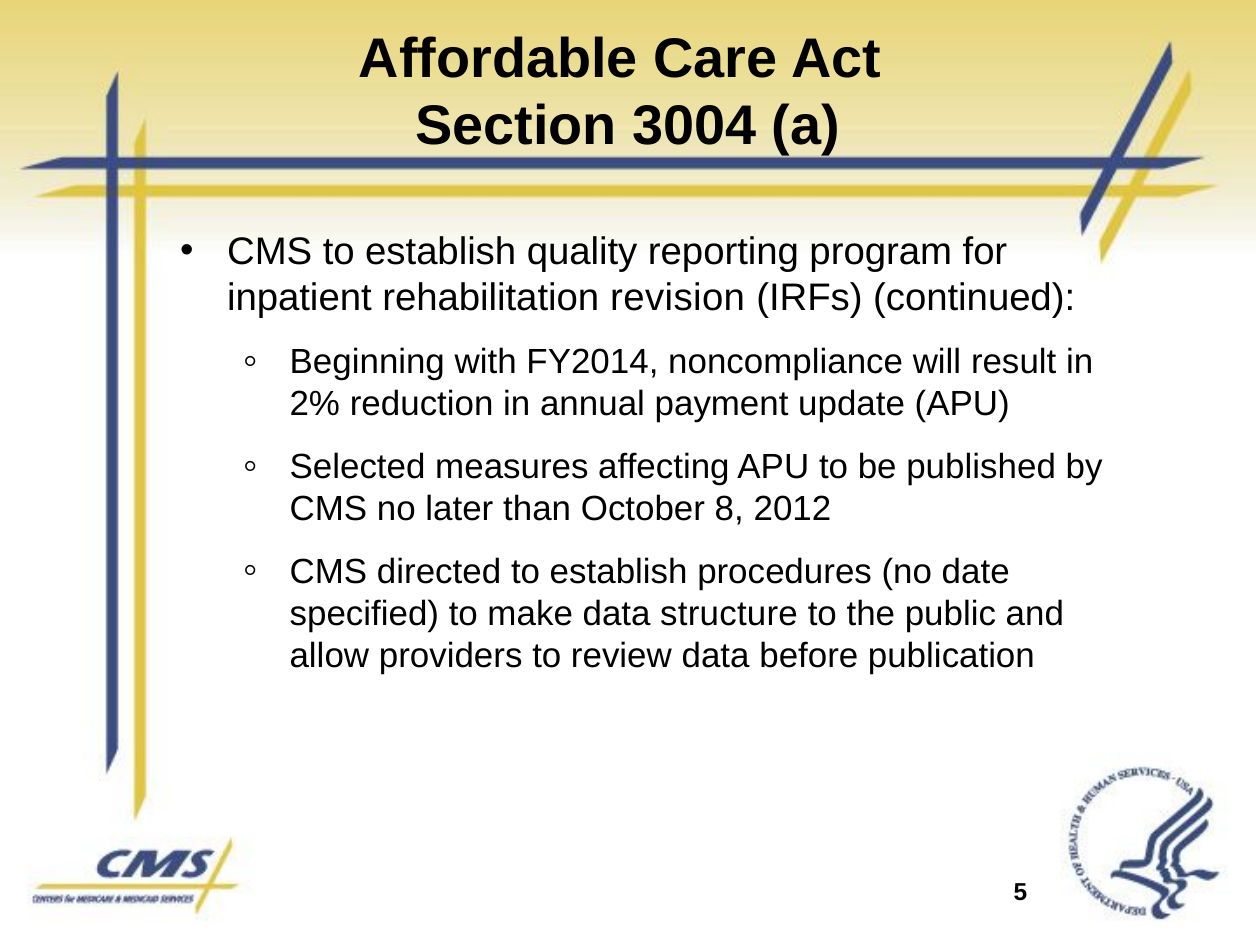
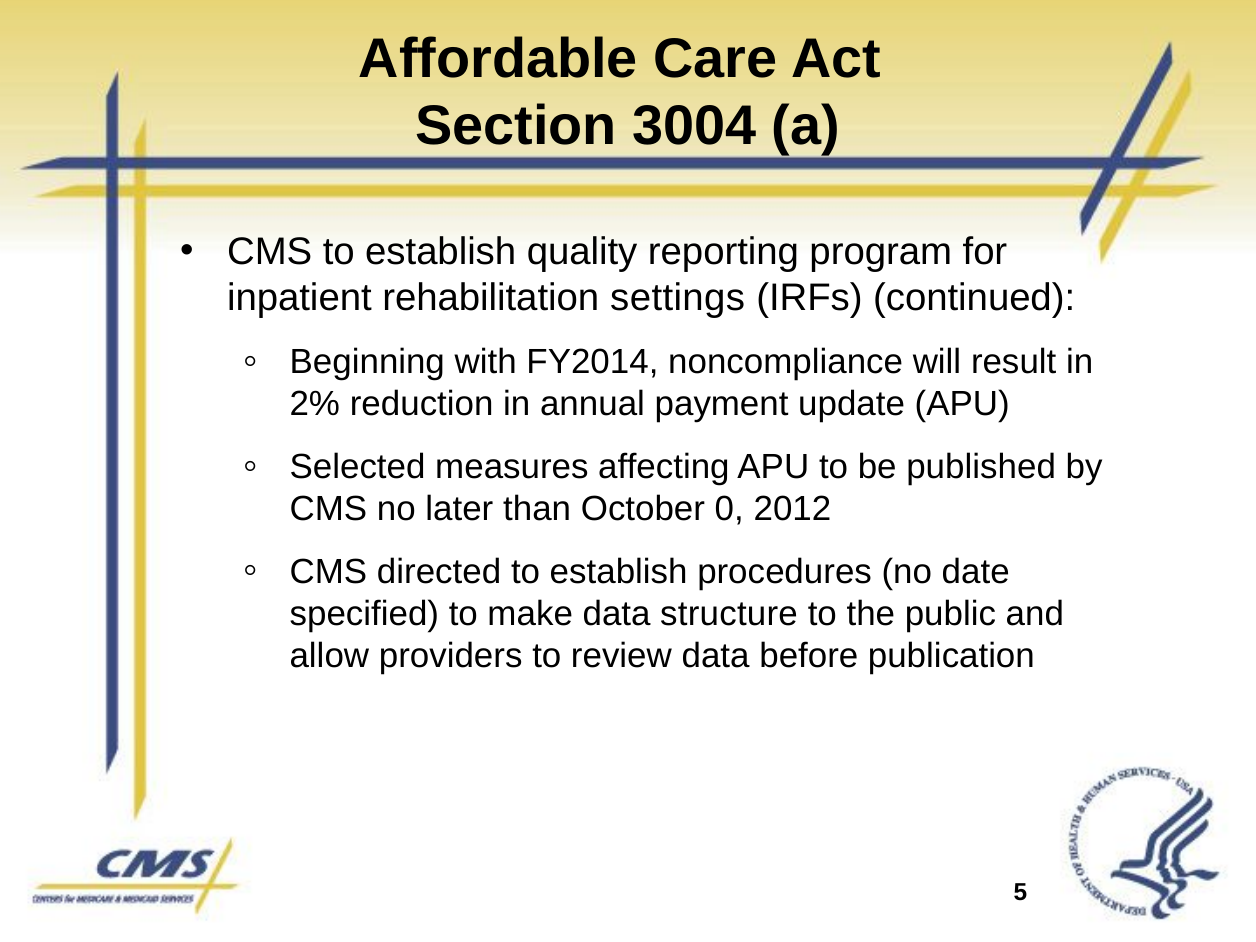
revision: revision -> settings
8: 8 -> 0
